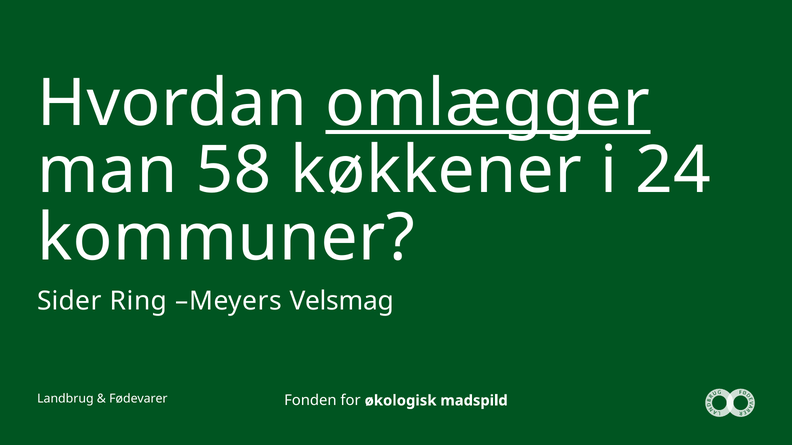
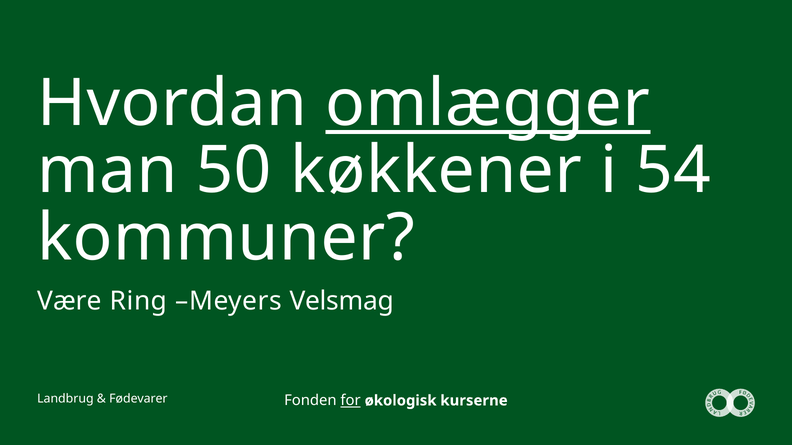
58: 58 -> 50
24: 24 -> 54
Sider: Sider -> Være
for underline: none -> present
madspild: madspild -> kurserne
